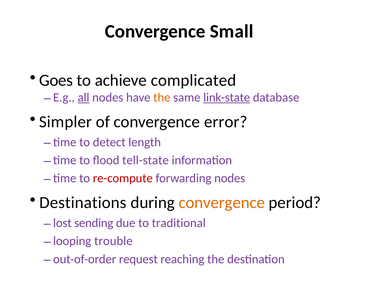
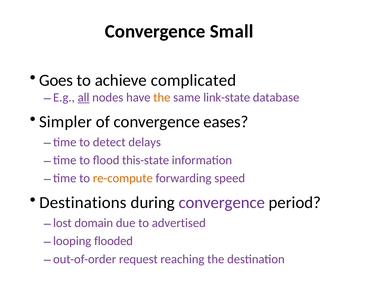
link-state underline: present -> none
error: error -> eases
length: length -> delays
tell-state: tell-state -> this-state
re-compute colour: red -> orange
forwarding nodes: nodes -> speed
convergence at (222, 202) colour: orange -> purple
sending: sending -> domain
traditional: traditional -> advertised
trouble: trouble -> flooded
